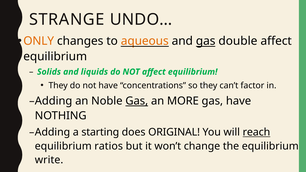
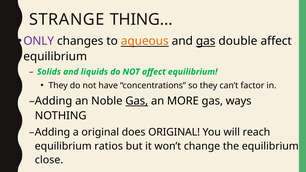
UNDO…: UNDO… -> THING…
ONLY colour: orange -> purple
gas have: have -> ways
a starting: starting -> original
reach underline: present -> none
write: write -> close
